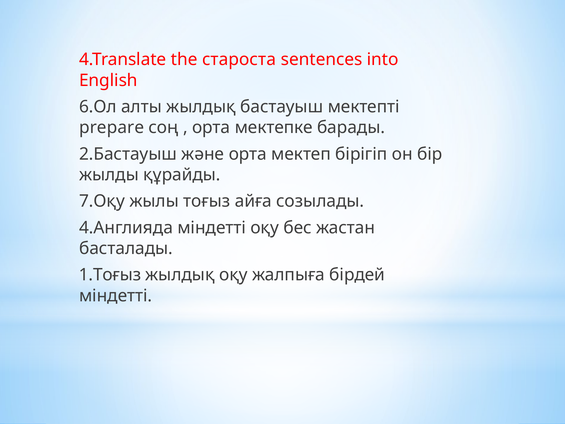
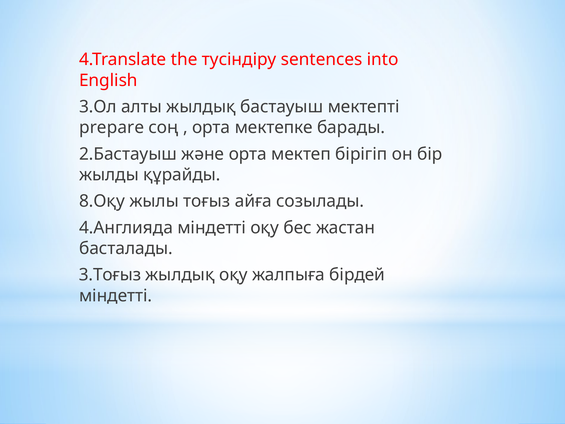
cтароста: cтароста -> тусіндіру
6.Ол: 6.Ол -> 3.Ол
7.Оқу: 7.Оқу -> 8.Оқу
1.Тоғыз: 1.Тоғыз -> 3.Тоғыз
